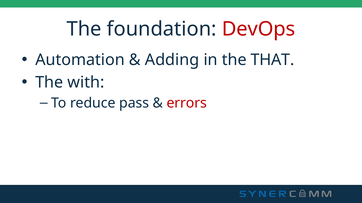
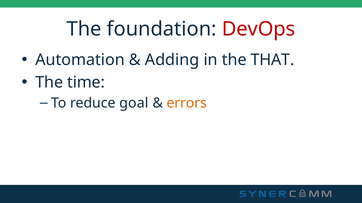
with: with -> time
pass: pass -> goal
errors colour: red -> orange
